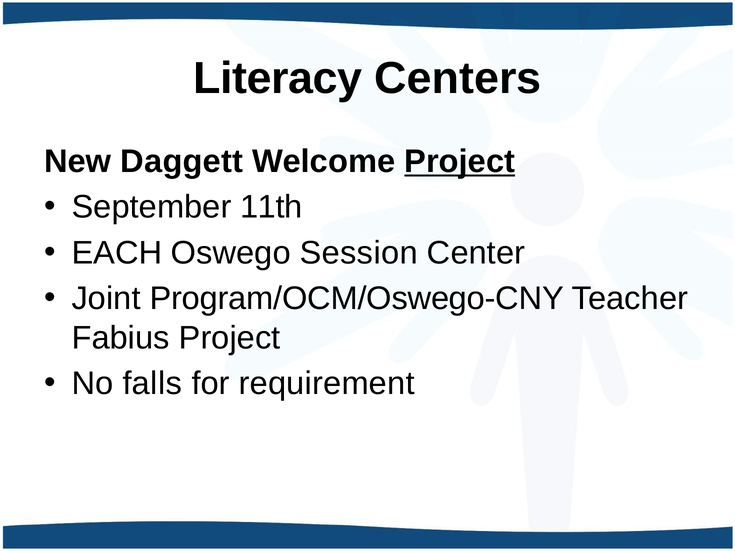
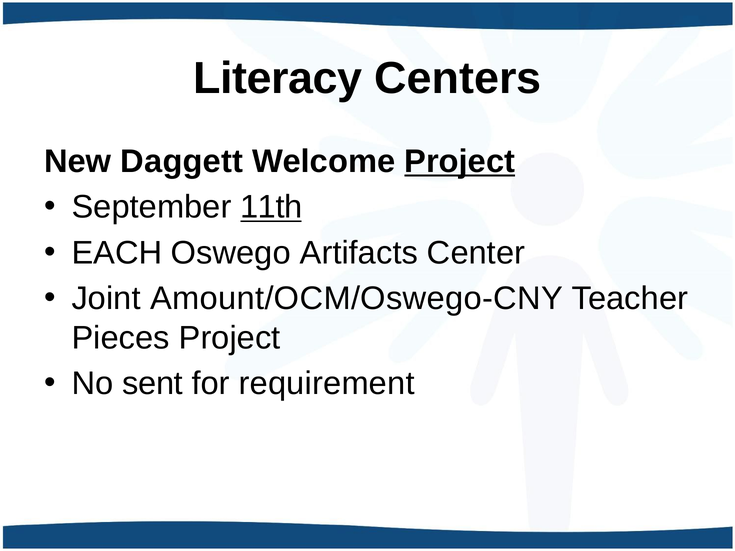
11th underline: none -> present
Session: Session -> Artifacts
Program/OCM/Oswego-CNY: Program/OCM/Oswego-CNY -> Amount/OCM/Oswego-CNY
Fabius: Fabius -> Pieces
falls: falls -> sent
